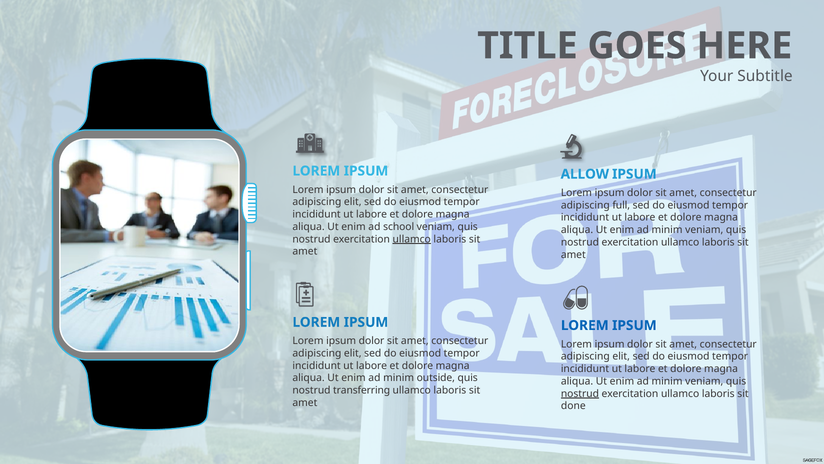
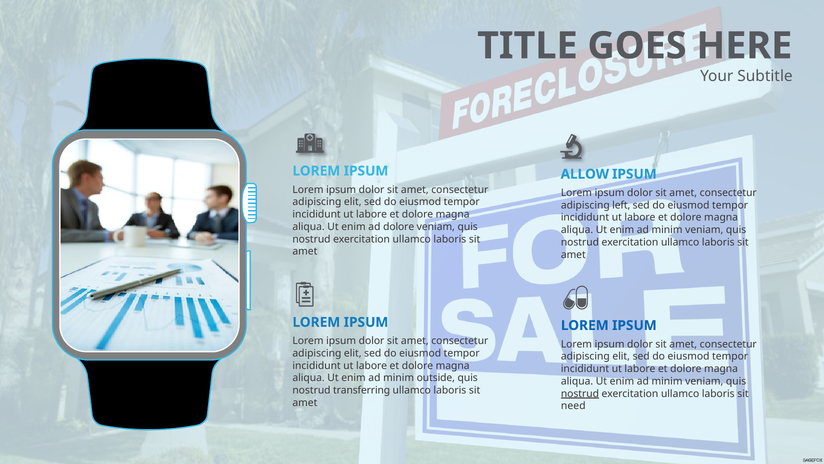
full: full -> left
ad school: school -> dolore
ullamco at (412, 239) underline: present -> none
done: done -> need
